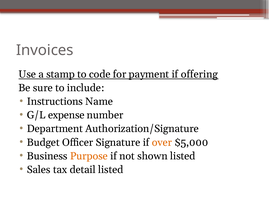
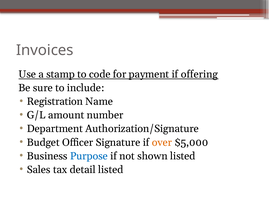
Instructions: Instructions -> Registration
expense: expense -> amount
Purpose colour: orange -> blue
